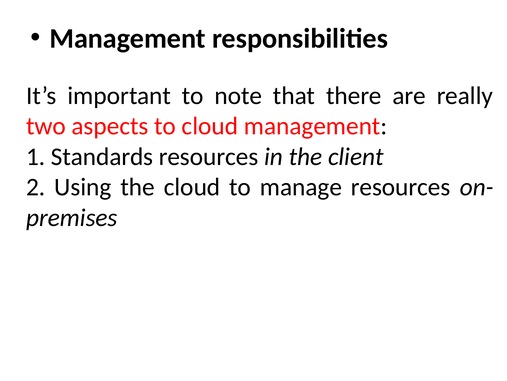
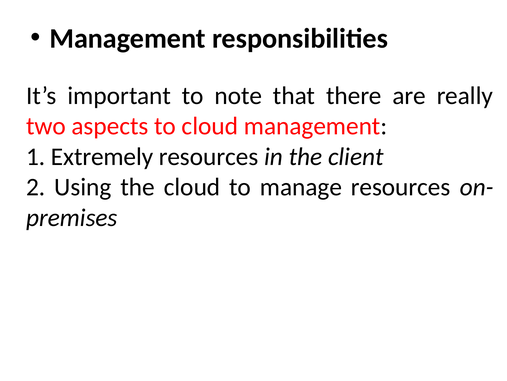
Standards: Standards -> Extremely
